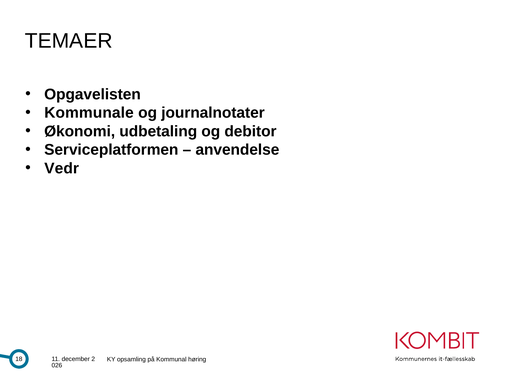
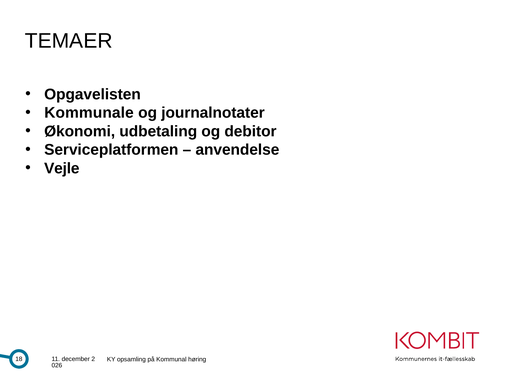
Vedr: Vedr -> Vejle
